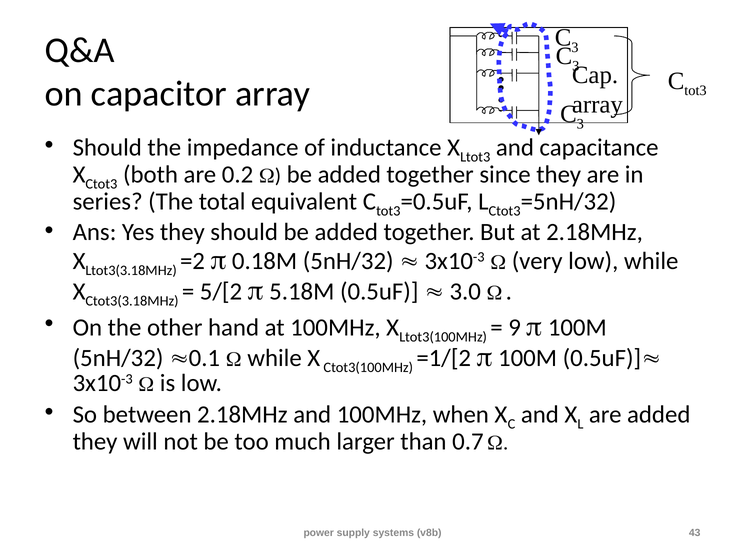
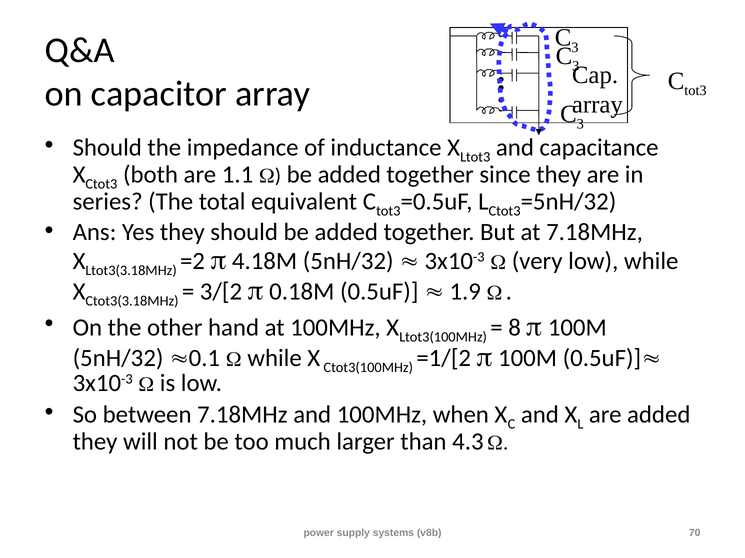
0.2: 0.2 -> 1.1
at 2.18MHz: 2.18MHz -> 7.18MHz
0.18M: 0.18M -> 4.18M
5/[2: 5/[2 -> 3/[2
5.18M: 5.18M -> 0.18M
3.0: 3.0 -> 1.9
9: 9 -> 8
between 2.18MHz: 2.18MHz -> 7.18MHz
0.7: 0.7 -> 4.3
43: 43 -> 70
